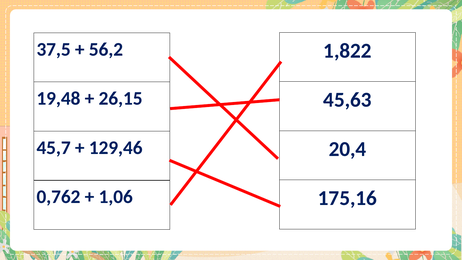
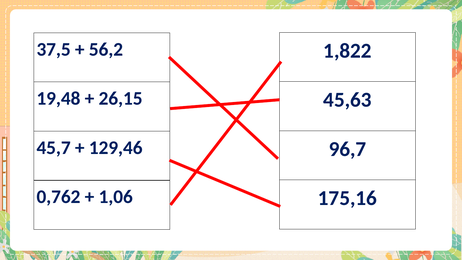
20,4: 20,4 -> 96,7
